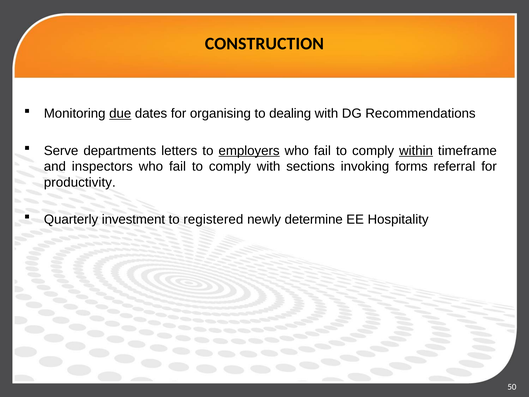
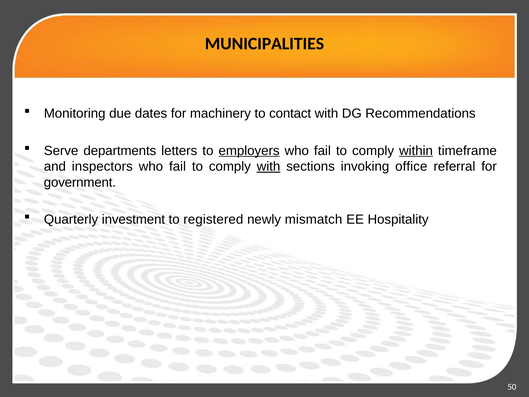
CONSTRUCTION: CONSTRUCTION -> MUNICIPALITIES
due underline: present -> none
organising: organising -> machinery
dealing: dealing -> contact
with at (269, 166) underline: none -> present
forms: forms -> office
productivity: productivity -> government
determine: determine -> mismatch
